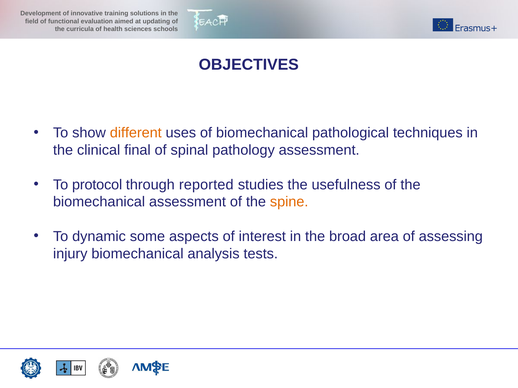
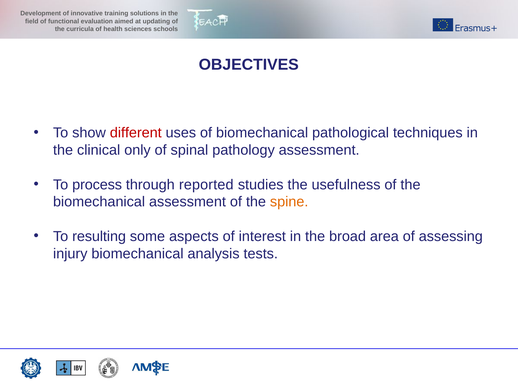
different colour: orange -> red
final: final -> only
protocol: protocol -> process
dynamic: dynamic -> resulting
